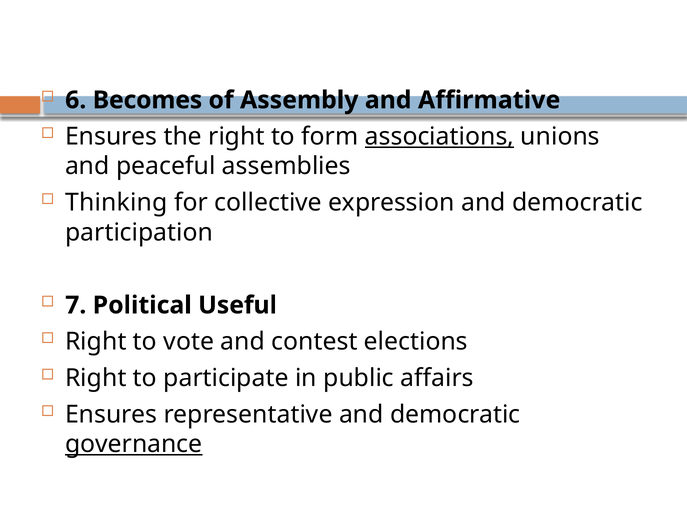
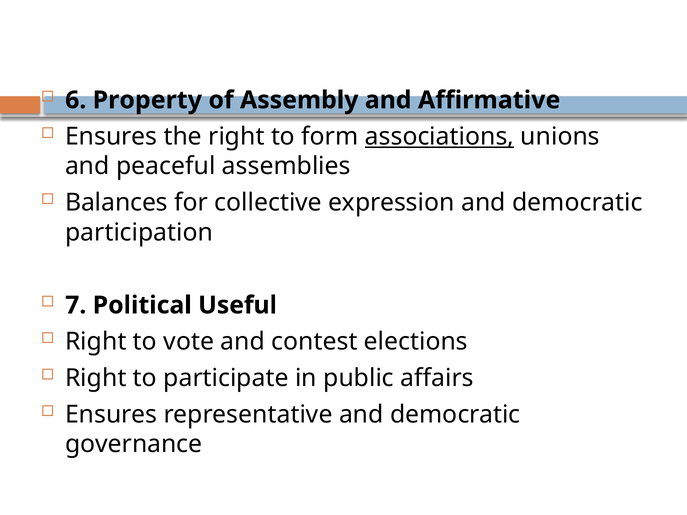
Becomes: Becomes -> Property
Thinking: Thinking -> Balances
governance underline: present -> none
